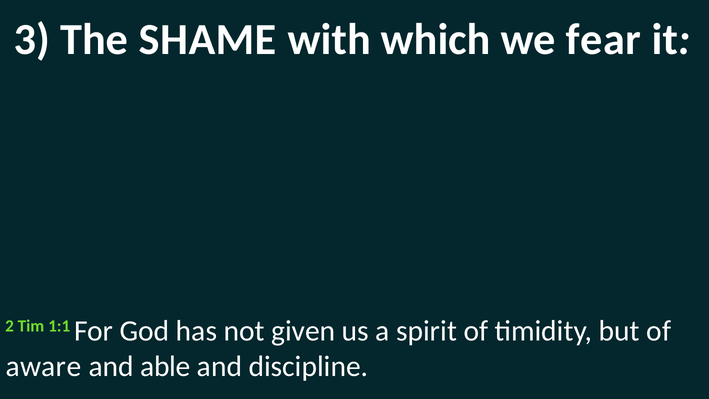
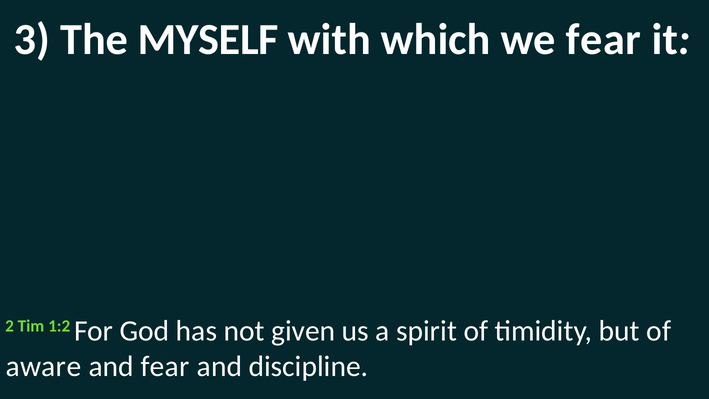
SHAME: SHAME -> MYSELF
1:1: 1:1 -> 1:2
and able: able -> fear
